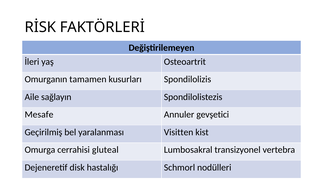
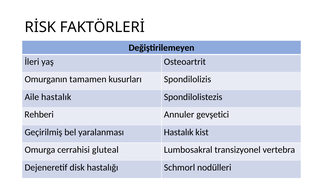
Aile sağlayın: sağlayın -> hastalık
Mesafe: Mesafe -> Rehberi
yaralanması Visitten: Visitten -> Hastalık
